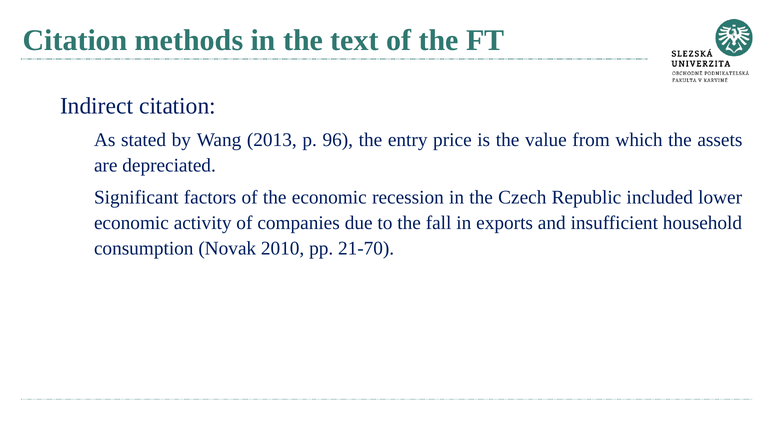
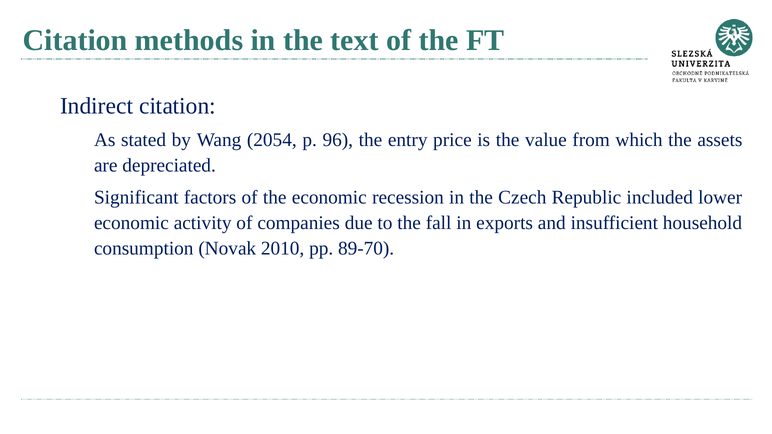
2013: 2013 -> 2054
21-70: 21-70 -> 89-70
